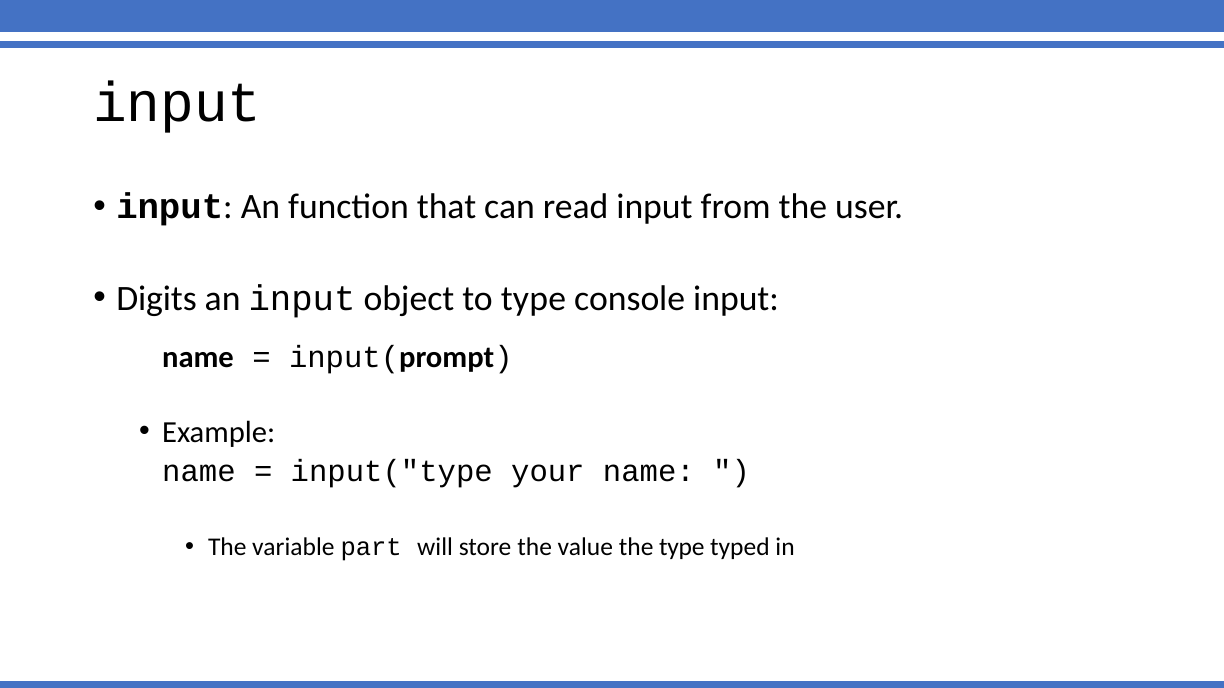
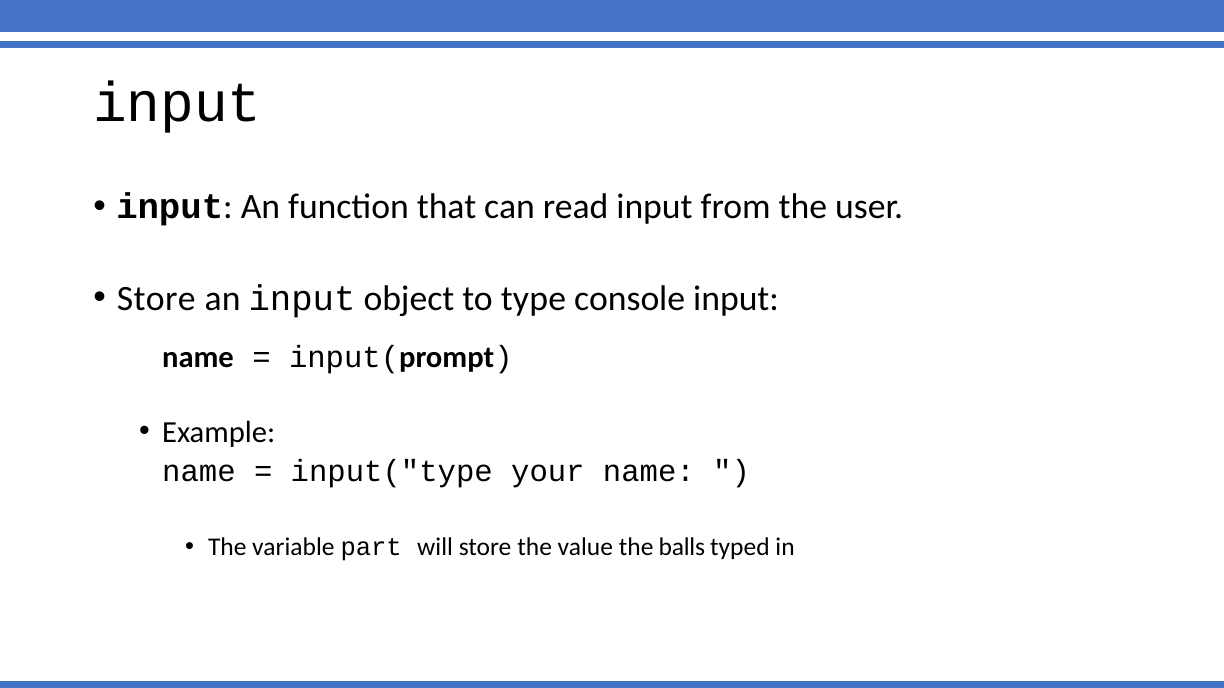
Digits at (157, 298): Digits -> Store
the type: type -> balls
